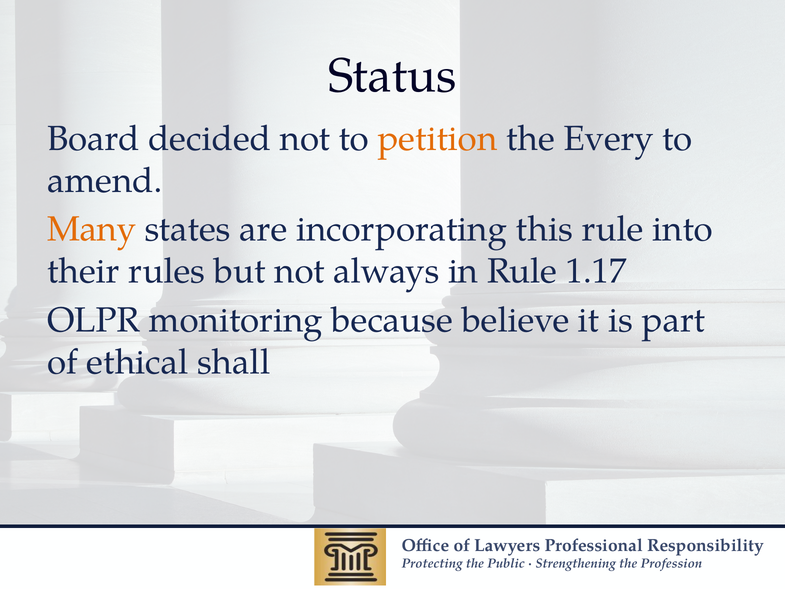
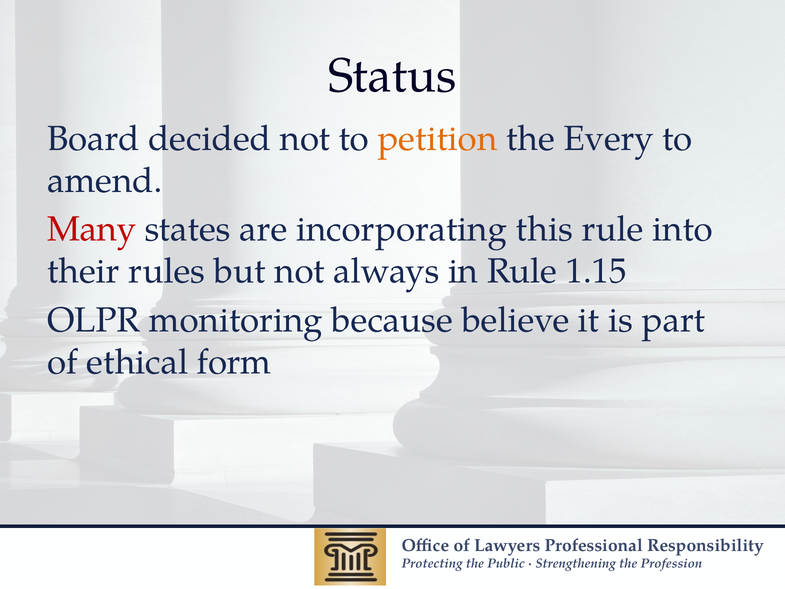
Many colour: orange -> red
1.17: 1.17 -> 1.15
shall: shall -> form
